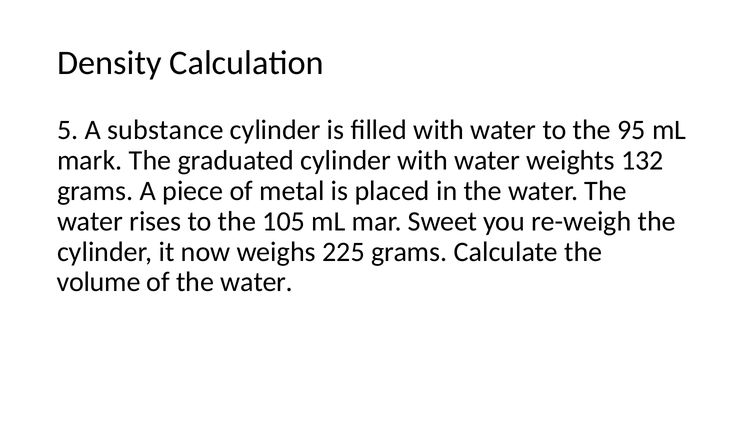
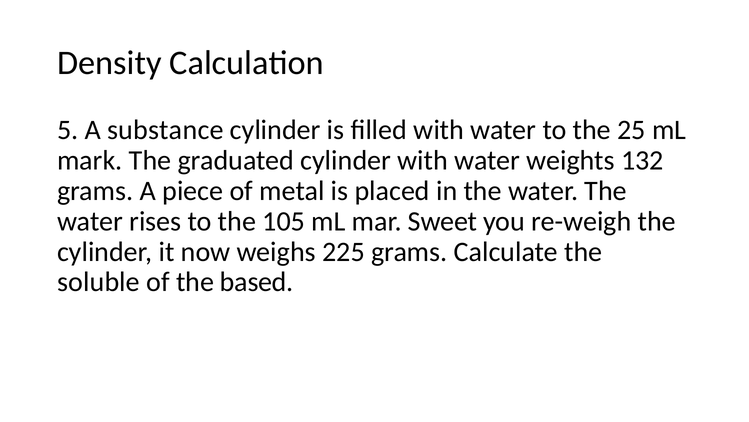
95: 95 -> 25
volume: volume -> soluble
of the water: water -> based
